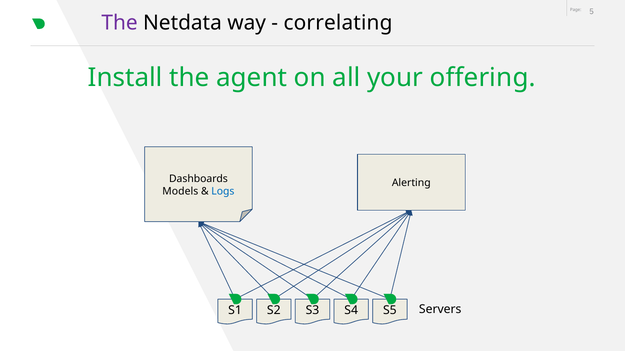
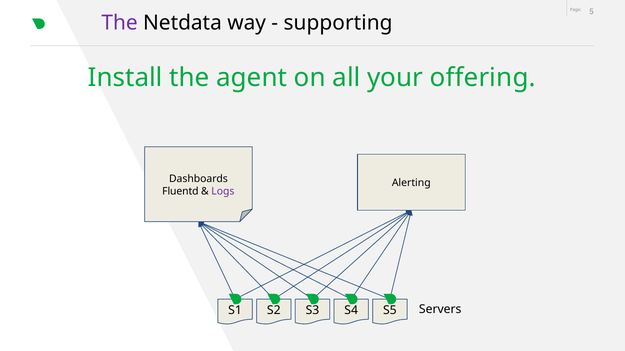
correlating: correlating -> supporting
Models: Models -> Fluentd
Logs colour: blue -> purple
